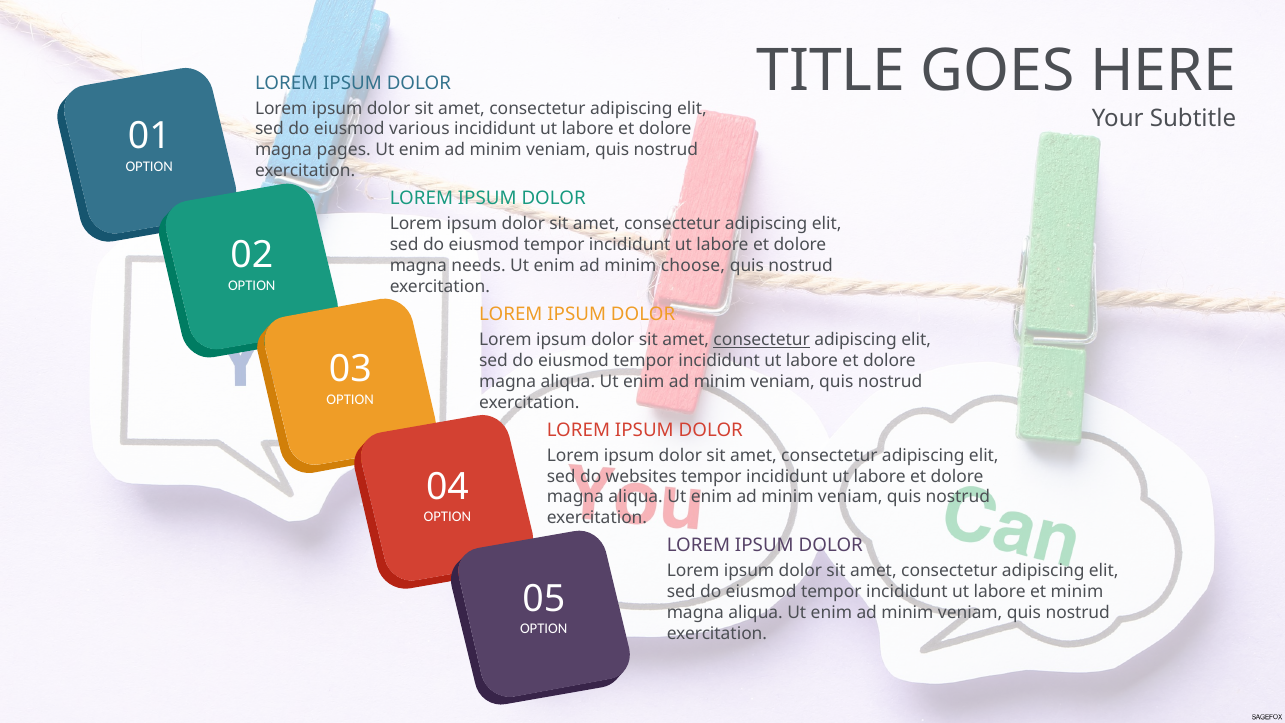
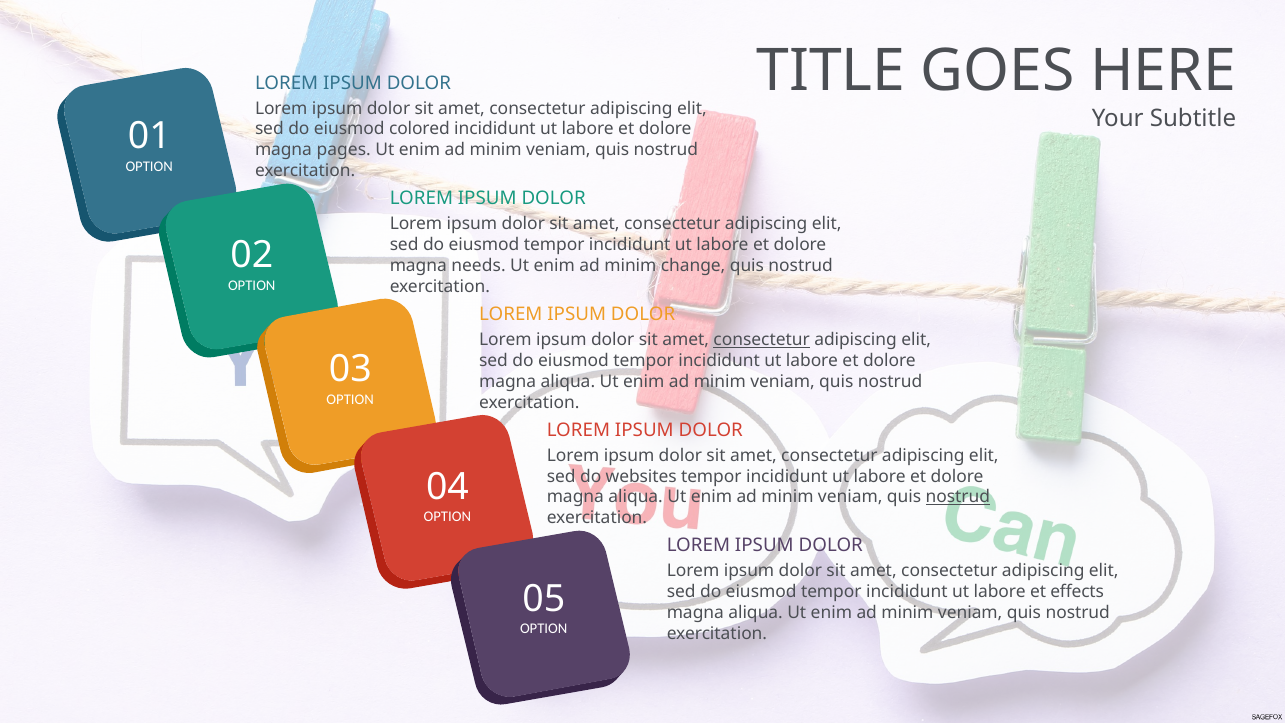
various: various -> colored
choose: choose -> change
nostrud at (958, 497) underline: none -> present
et minim: minim -> effects
